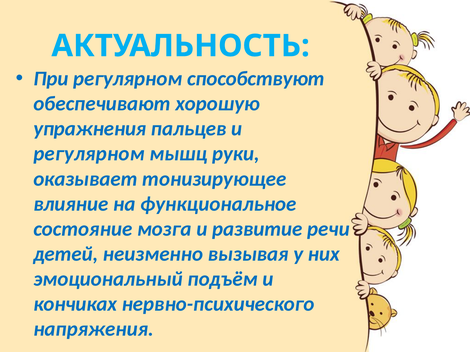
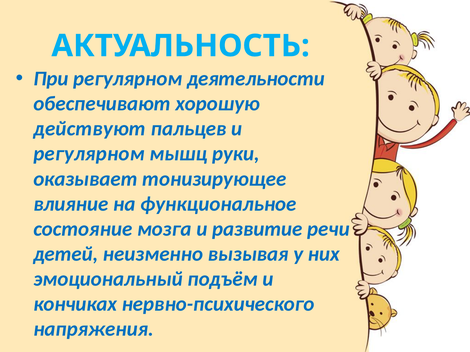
способствуют: способствуют -> деятельности
упражнения: упражнения -> действуют
